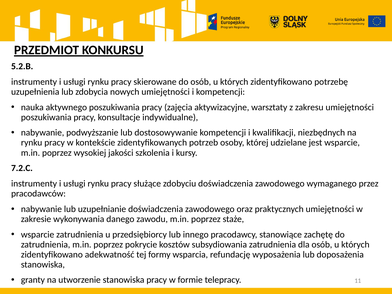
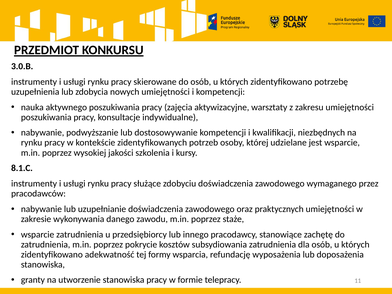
5.2.B: 5.2.B -> 3.0.B
7.2.C: 7.2.C -> 8.1.C
